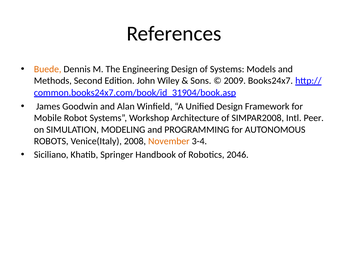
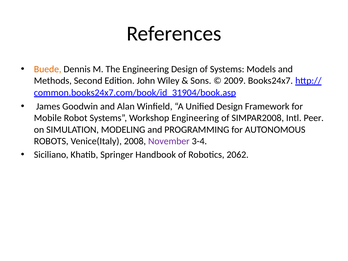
Workshop Architecture: Architecture -> Engineering
November colour: orange -> purple
2046: 2046 -> 2062
